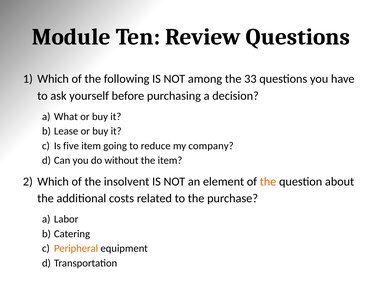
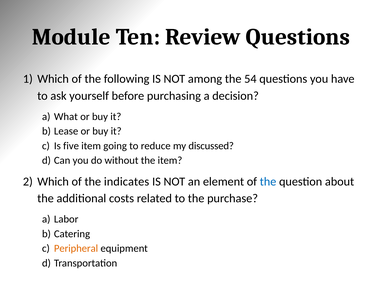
33: 33 -> 54
company: company -> discussed
insolvent: insolvent -> indicates
the at (268, 182) colour: orange -> blue
